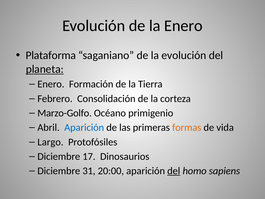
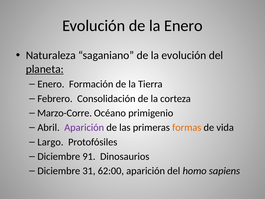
Plataforma: Plataforma -> Naturaleza
Marzo-Golfo: Marzo-Golfo -> Marzo-Corre
Aparición at (84, 127) colour: blue -> purple
17: 17 -> 91
20:00: 20:00 -> 62:00
del at (174, 171) underline: present -> none
